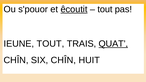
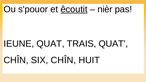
tout at (105, 9): tout -> nièr
IEUNE TOUT: TOUT -> QUAT
QUAT at (113, 44) underline: present -> none
